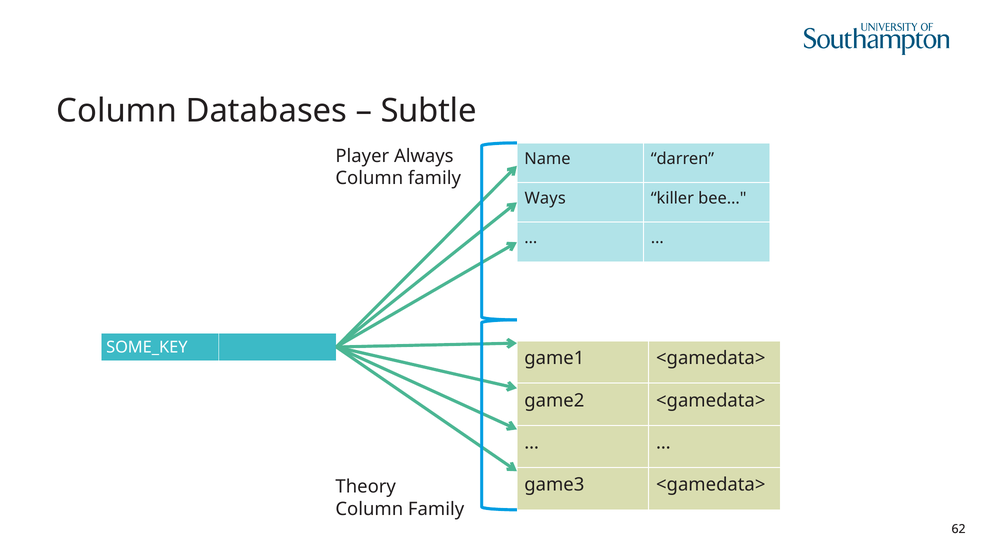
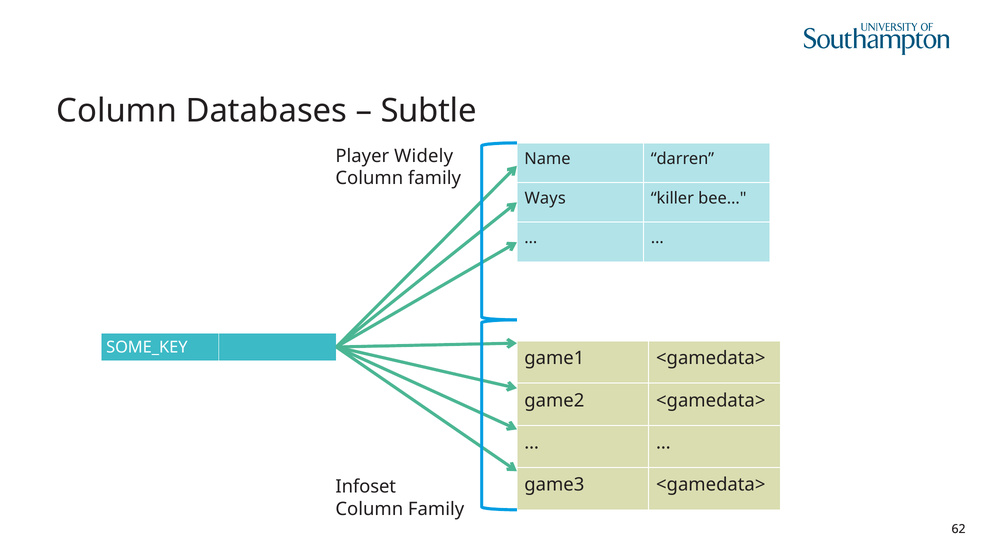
Always: Always -> Widely
Theory: Theory -> Infoset
